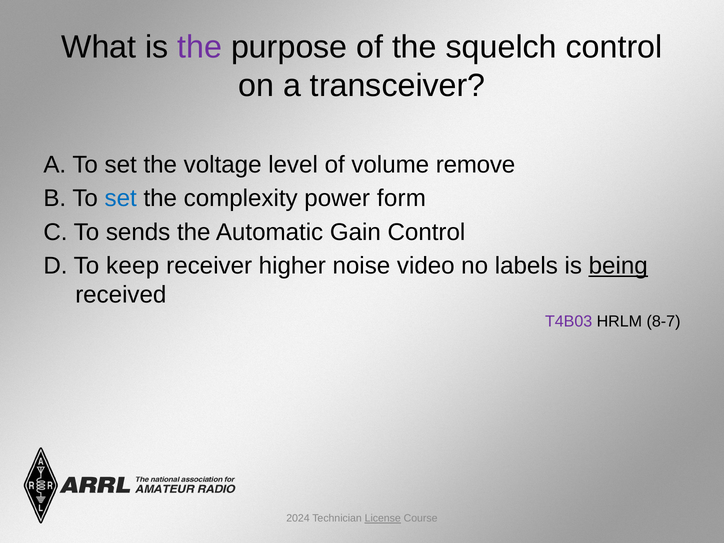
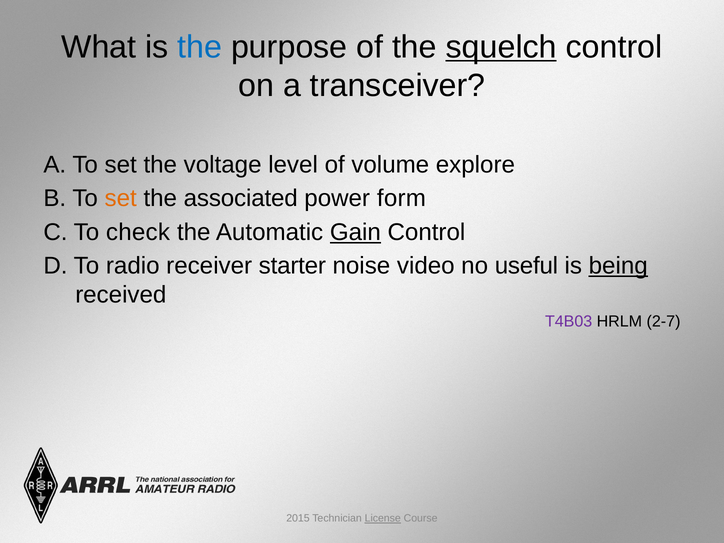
the at (200, 47) colour: purple -> blue
squelch underline: none -> present
remove: remove -> explore
set at (121, 198) colour: blue -> orange
complexity: complexity -> associated
sends: sends -> check
Gain underline: none -> present
keep: keep -> radio
higher: higher -> starter
labels: labels -> useful
8-7: 8-7 -> 2-7
2024: 2024 -> 2015
